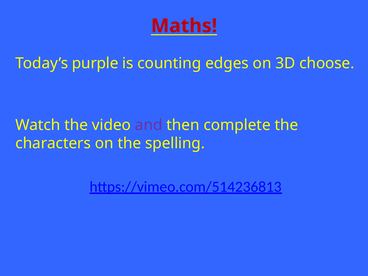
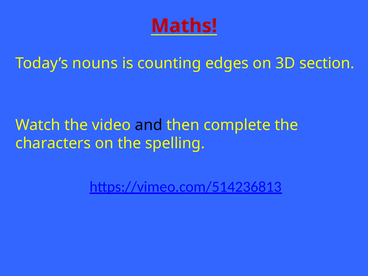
purple: purple -> nouns
choose: choose -> section
and colour: purple -> black
